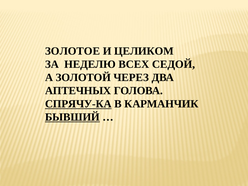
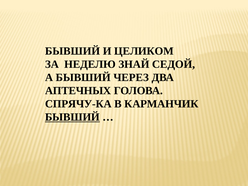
ЗОЛОТОЕ at (73, 51): ЗОЛОТОЕ -> БЫВШИЙ
ВСЕХ: ВСЕХ -> ЗНАЙ
А ЗОЛОТОЙ: ЗОЛОТОЙ -> БЫВШИЙ
СПРЯЧУ-КА underline: present -> none
